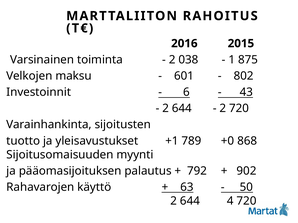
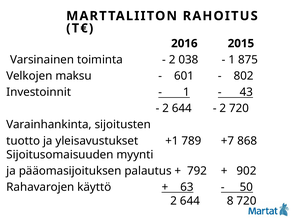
6 at (186, 92): 6 -> 1
+0: +0 -> +7
4: 4 -> 8
